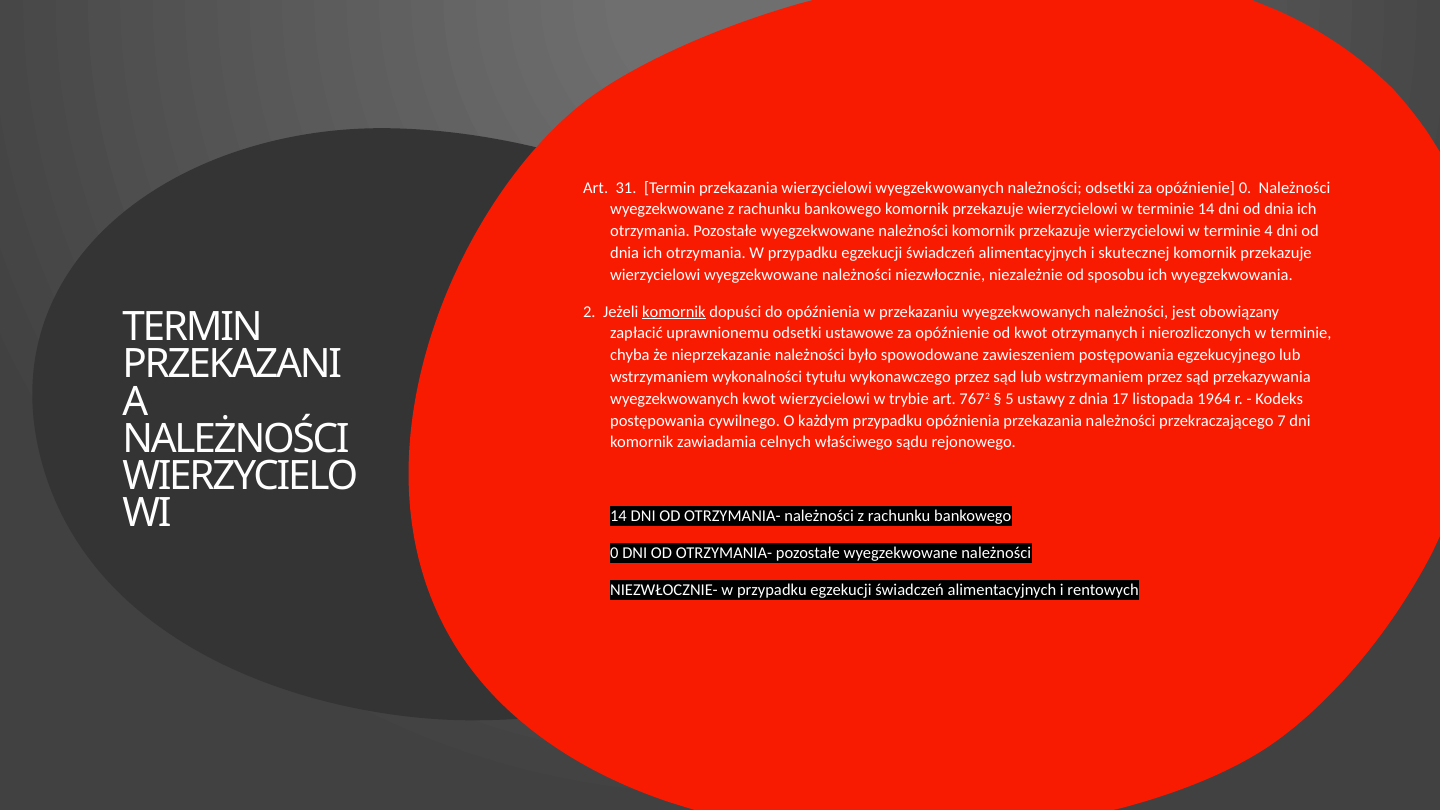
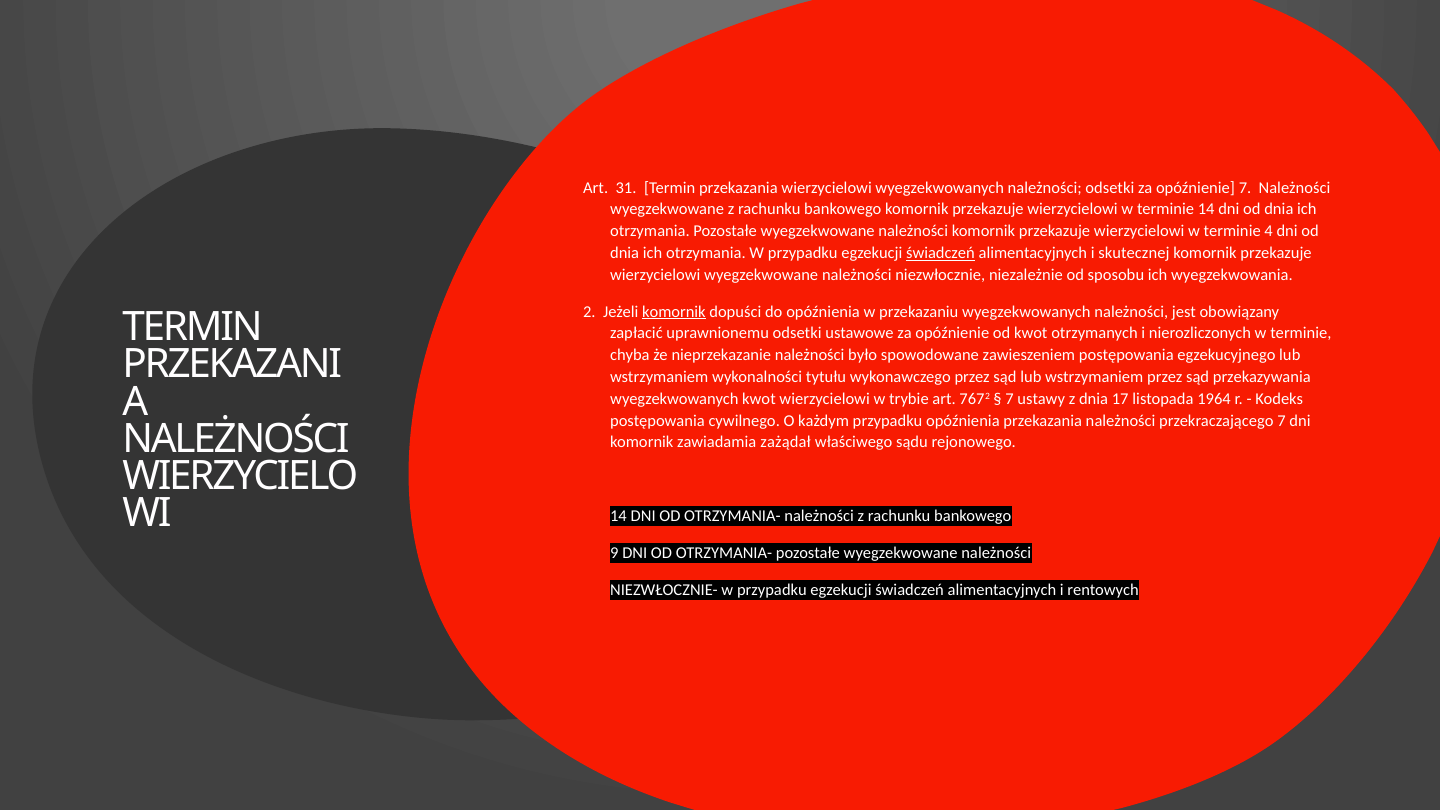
opóźnienie 0: 0 -> 7
świadczeń at (940, 253) underline: none -> present
5 at (1010, 399): 5 -> 7
celnych: celnych -> zażądał
0 at (614, 553): 0 -> 9
